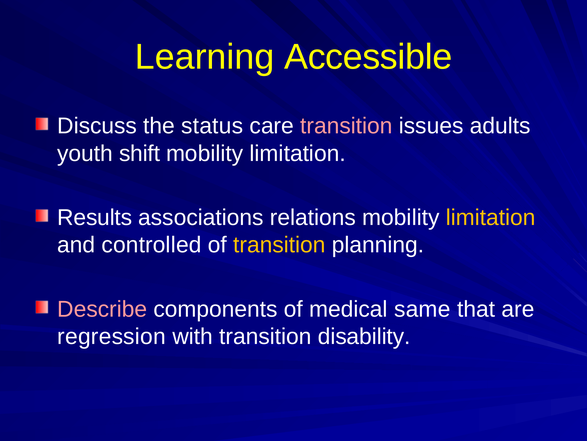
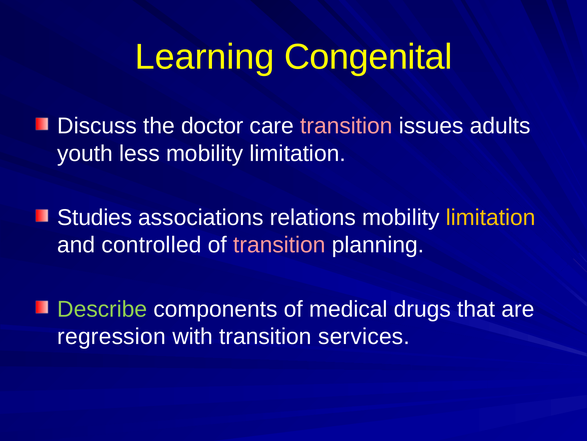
Accessible: Accessible -> Congenital
status: status -> doctor
shift: shift -> less
Results: Results -> Studies
transition at (279, 245) colour: yellow -> pink
Describe colour: pink -> light green
same: same -> drugs
disability: disability -> services
